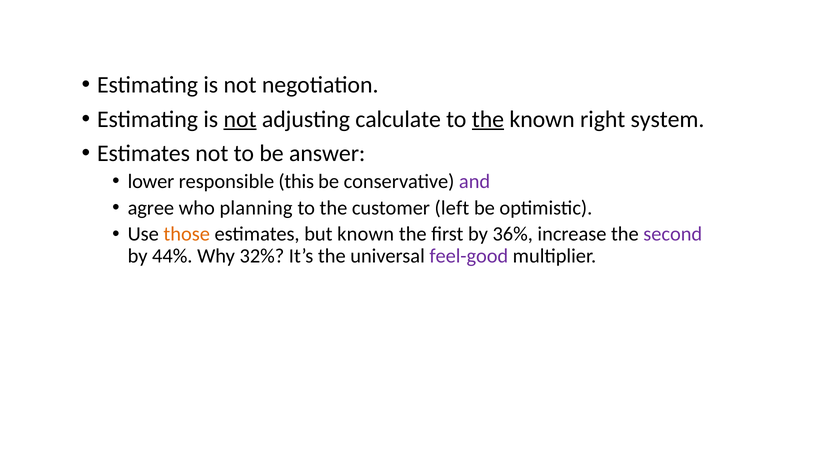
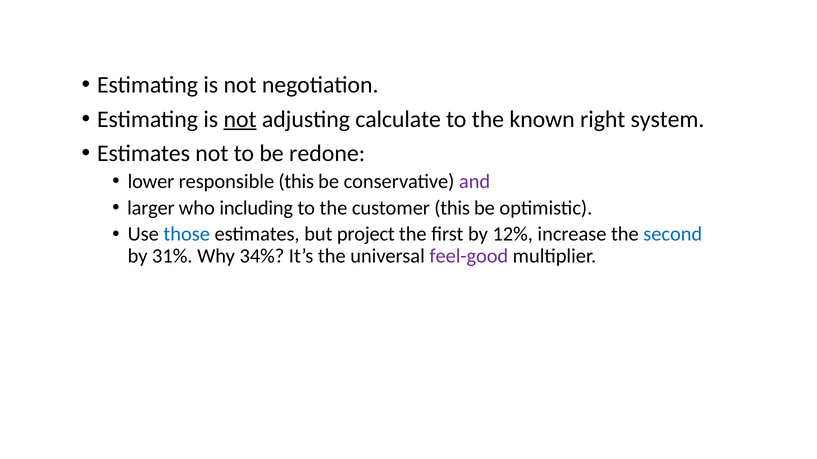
the at (488, 119) underline: present -> none
answer: answer -> redone
agree: agree -> larger
planning: planning -> including
customer left: left -> this
those colour: orange -> blue
but known: known -> project
36%: 36% -> 12%
second colour: purple -> blue
44%: 44% -> 31%
32%: 32% -> 34%
